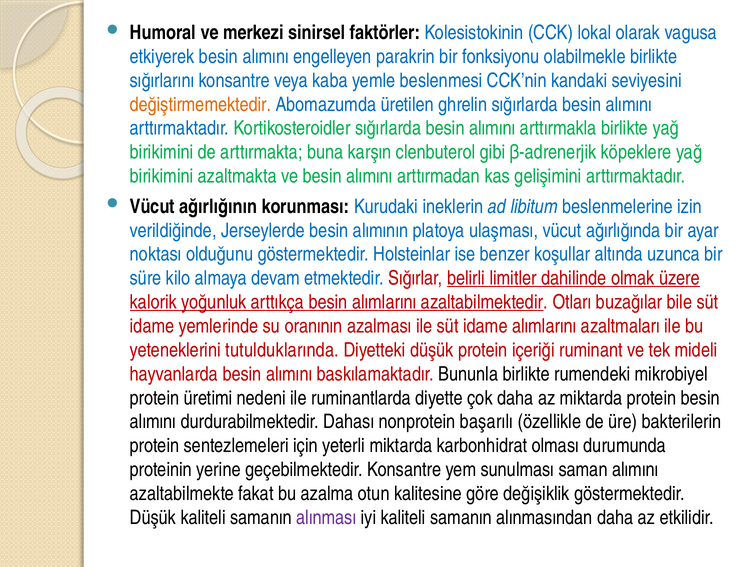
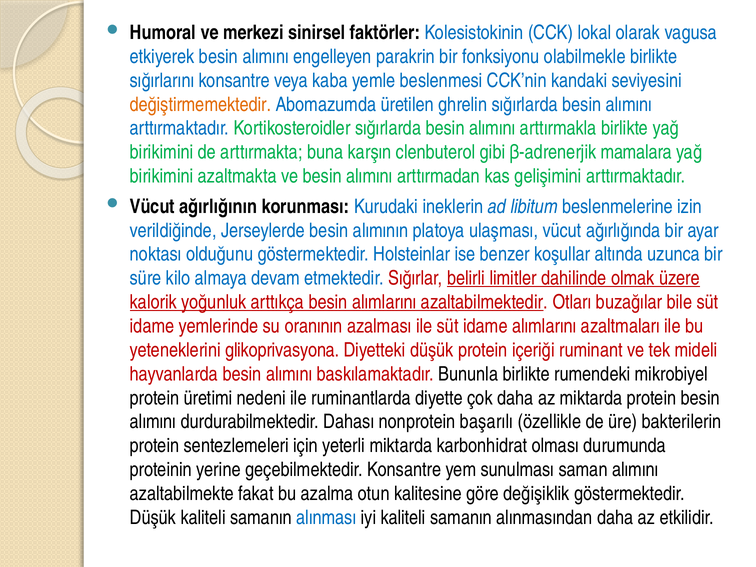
köpeklere: köpeklere -> mamalara
tutulduklarında: tutulduklarında -> glikoprivasyona
alınması colour: purple -> blue
